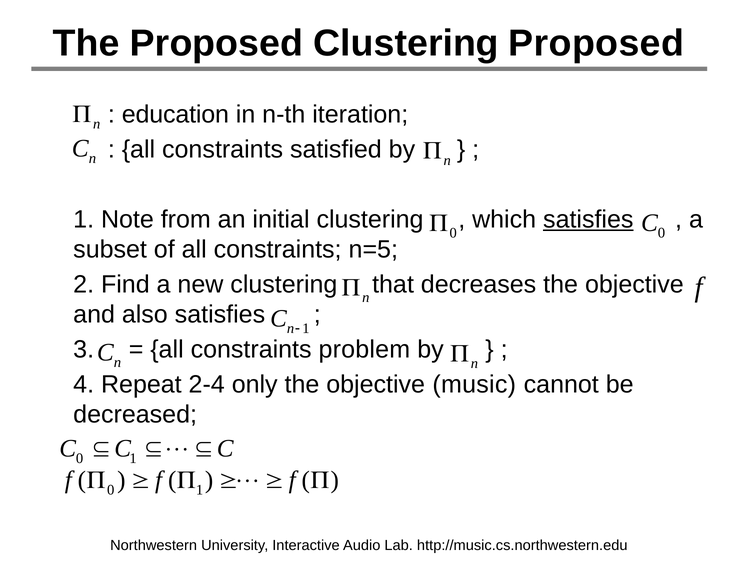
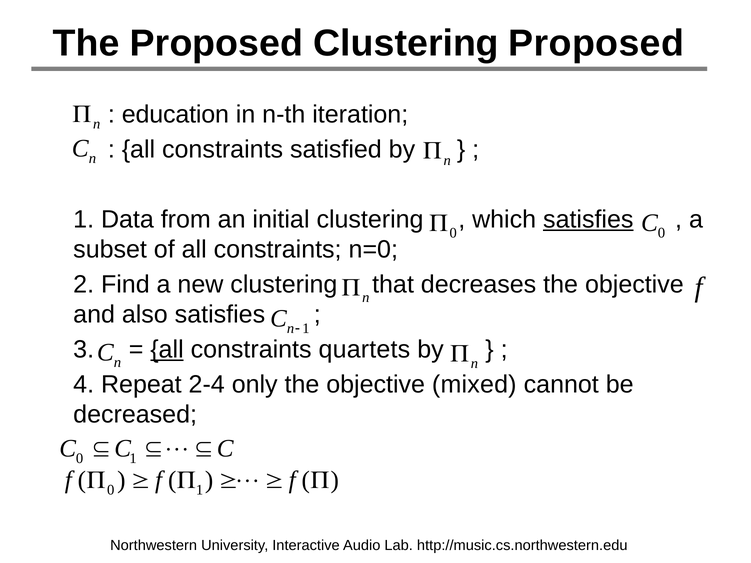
Note: Note -> Data
n=5: n=5 -> n=0
all at (167, 350) underline: none -> present
problem: problem -> quartets
music: music -> mixed
